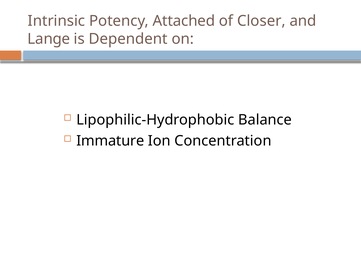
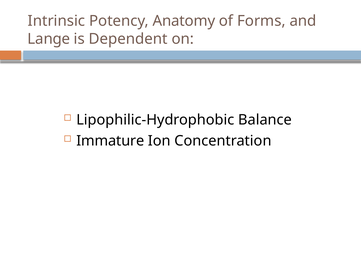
Attached: Attached -> Anatomy
Closer: Closer -> Forms
